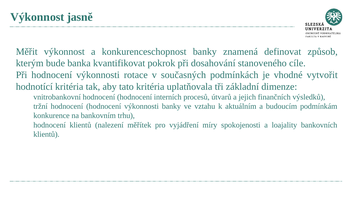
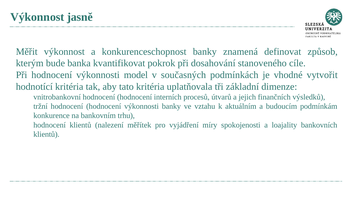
rotace: rotace -> model
